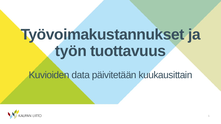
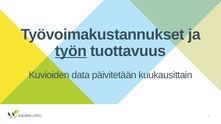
työn underline: none -> present
